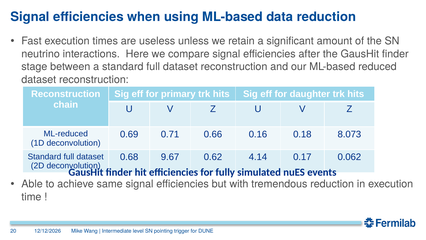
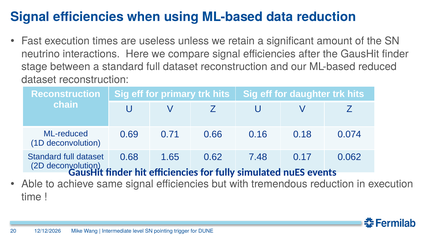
8.073: 8.073 -> 0.074
9.67: 9.67 -> 1.65
4.14: 4.14 -> 7.48
